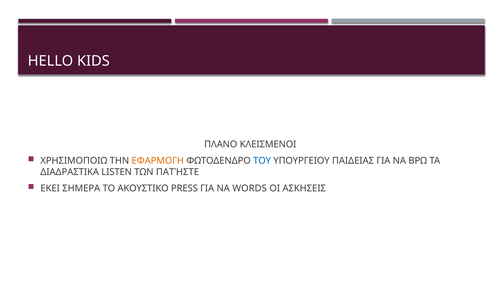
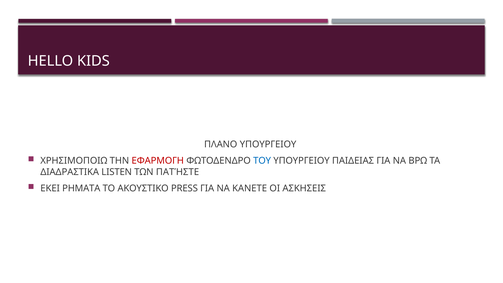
ΠΛΑΝΟ ΚΛΕΙΣΜΕΝΟΙ: ΚΛΕΙΣΜΕΝΟΙ -> ΥΠΟΥΡΓΕΙΟΥ
ΕΦΑΡΜΟΓΗ colour: orange -> red
ΣΗΜΕΡΑ: ΣΗΜΕΡΑ -> ΡΗΜΑΤΑ
WORDS: WORDS -> ΚΑΝΕΤΕ
